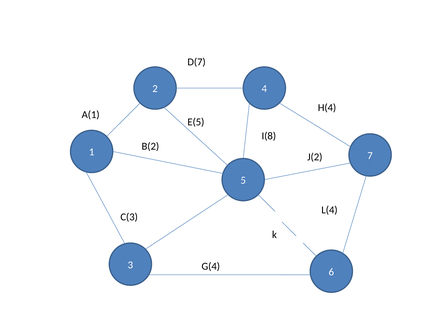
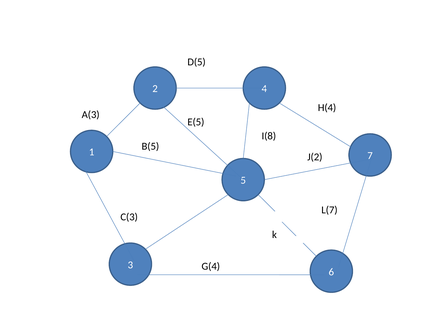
D(7: D(7 -> D(5
A(1: A(1 -> A(3
B(2: B(2 -> B(5
L(4: L(4 -> L(7
